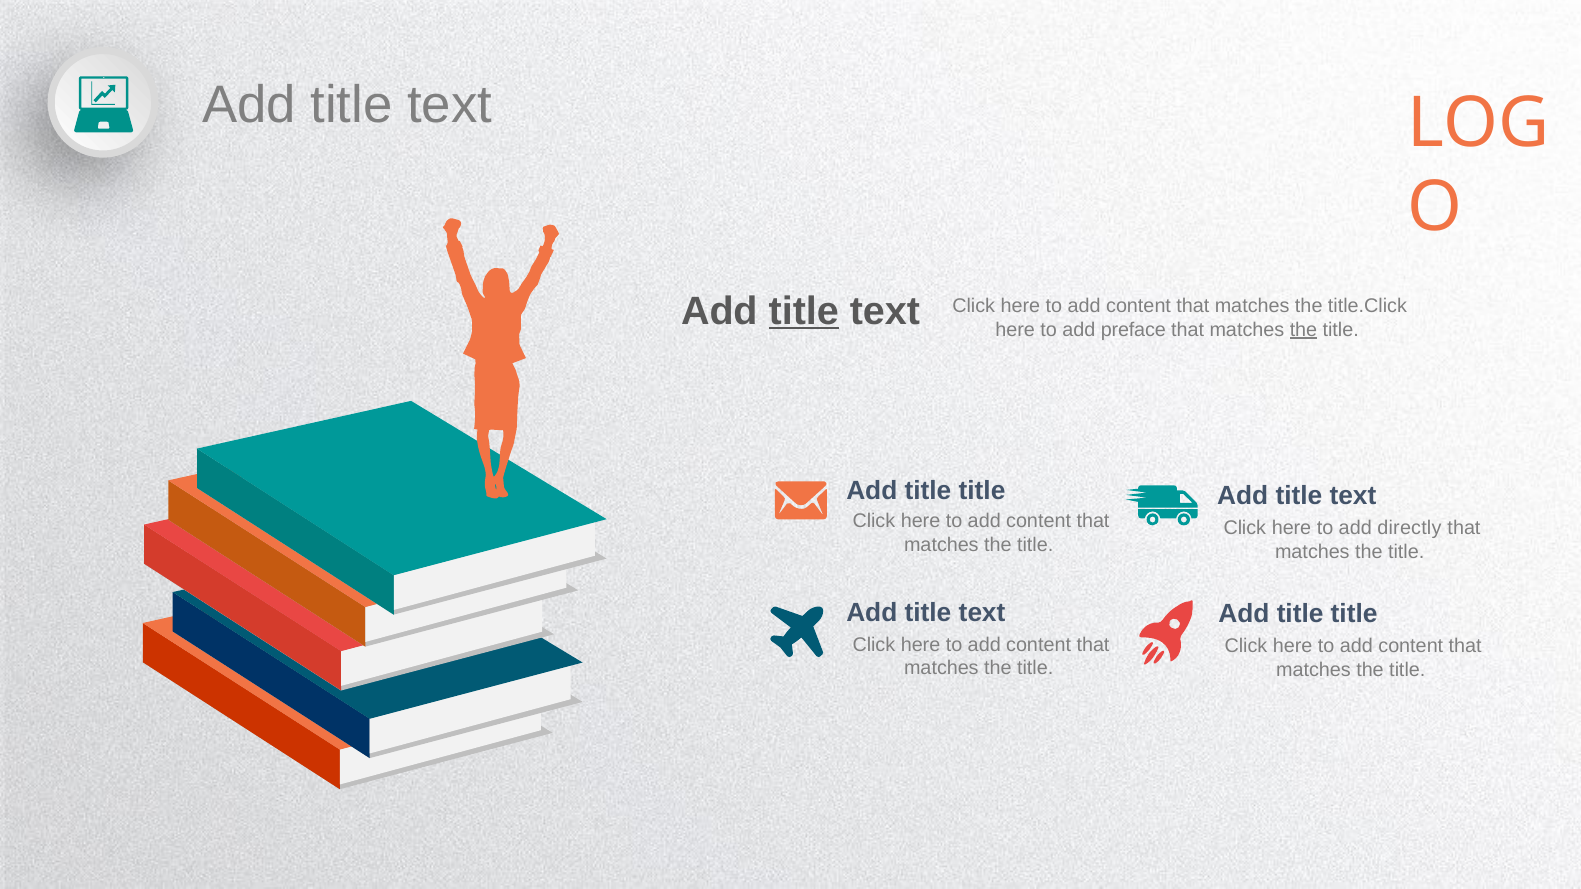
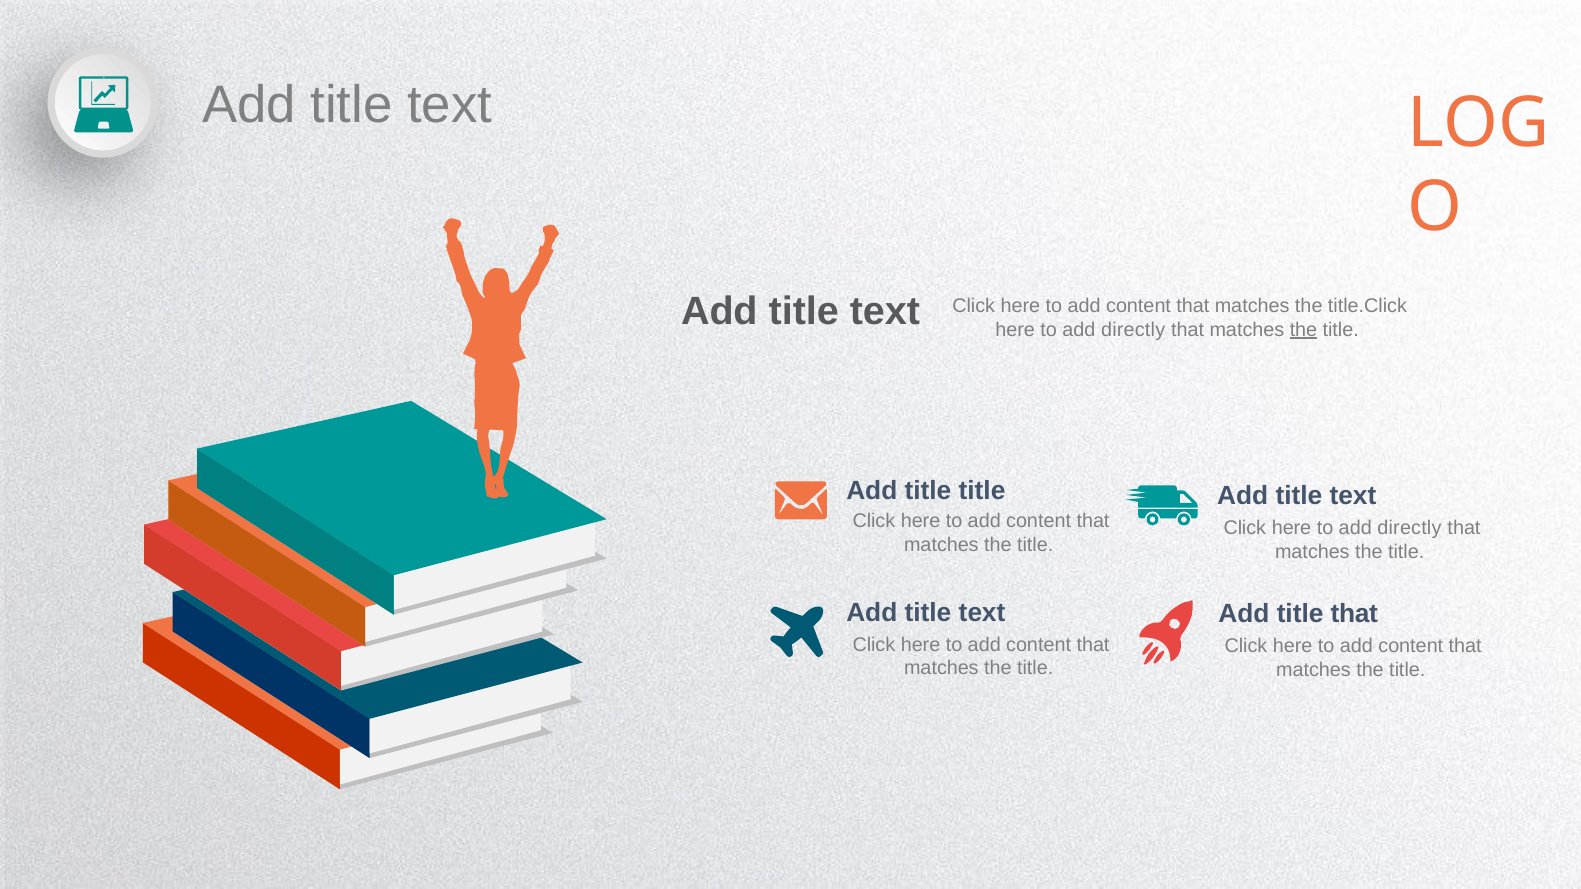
title at (804, 311) underline: present -> none
preface at (1133, 330): preface -> directly
title at (1354, 614): title -> that
